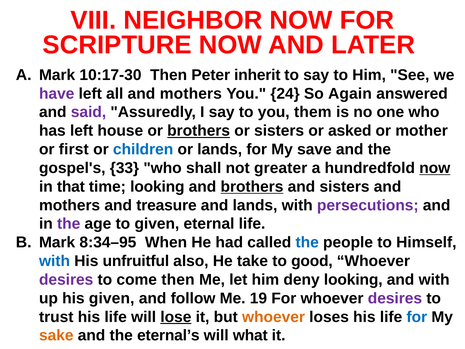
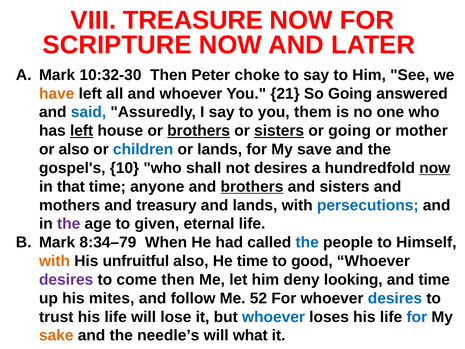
NEIGHBOR: NEIGHBOR -> TREASURE
10:17-30: 10:17-30 -> 10:32-30
inherit: inherit -> choke
have colour: purple -> orange
all and mothers: mothers -> whoever
24: 24 -> 21
So Again: Again -> Going
said colour: purple -> blue
left at (82, 131) underline: none -> present
sisters at (279, 131) underline: none -> present
or asked: asked -> going
or first: first -> also
33: 33 -> 10
not greater: greater -> desires
time looking: looking -> anyone
treasure: treasure -> treasury
persecutions colour: purple -> blue
8:34–95: 8:34–95 -> 8:34–79
with at (55, 261) colour: blue -> orange
He take: take -> time
and with: with -> time
his given: given -> mites
19: 19 -> 52
desires at (395, 298) colour: purple -> blue
lose underline: present -> none
whoever at (274, 317) colour: orange -> blue
eternal’s: eternal’s -> needle’s
